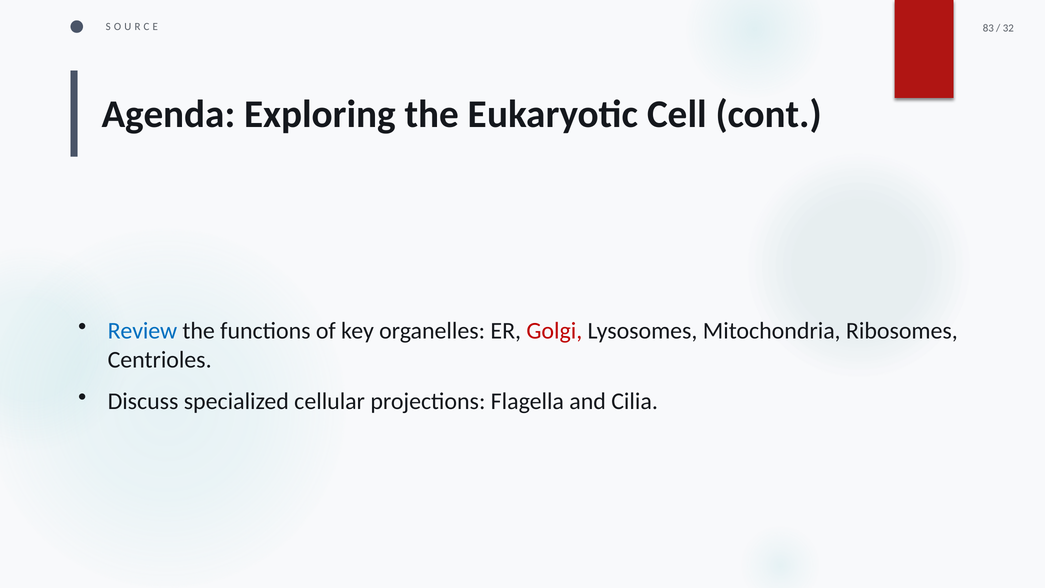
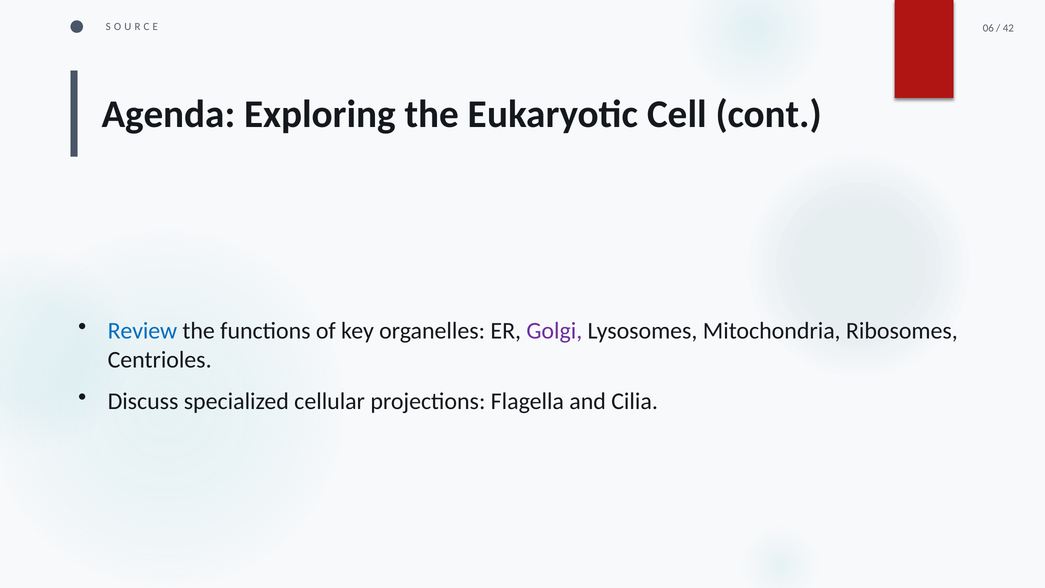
83: 83 -> 06
32: 32 -> 42
Golgi colour: red -> purple
